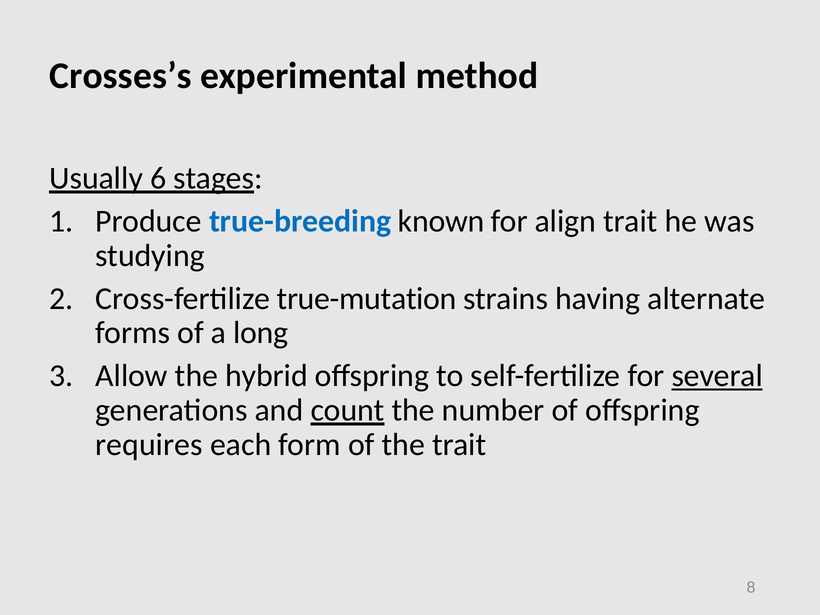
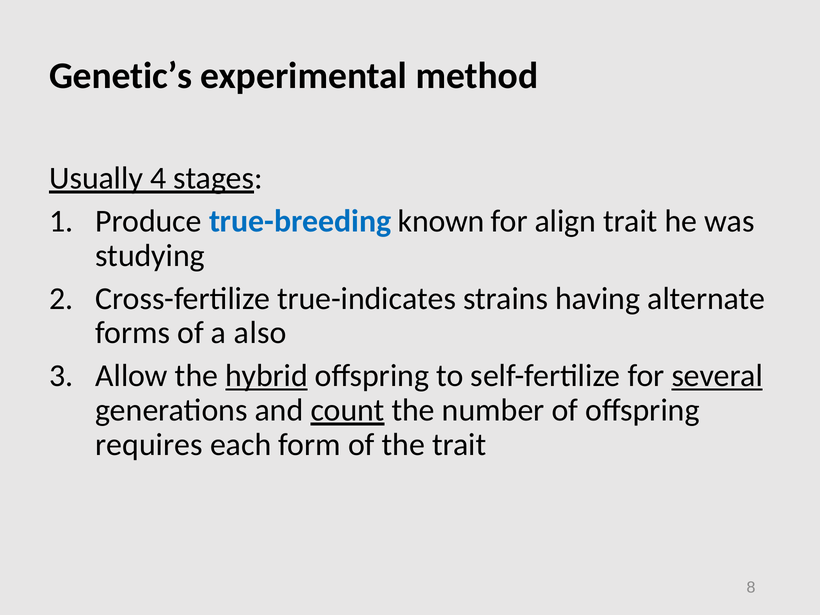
Crosses’s: Crosses’s -> Genetic’s
6: 6 -> 4
true-mutation: true-mutation -> true-indicates
long: long -> also
hybrid underline: none -> present
